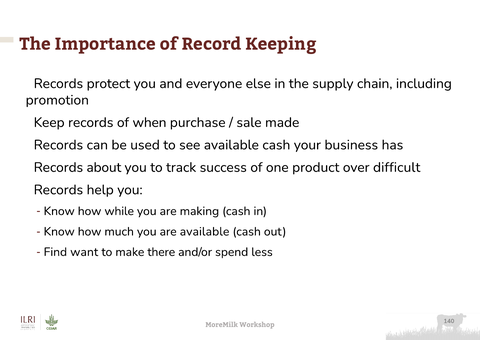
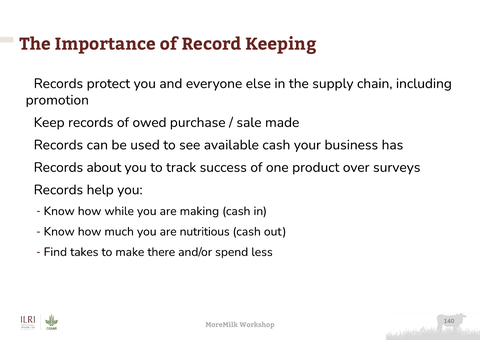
when: when -> owed
difficult: difficult -> surveys
are available: available -> nutritious
want: want -> takes
